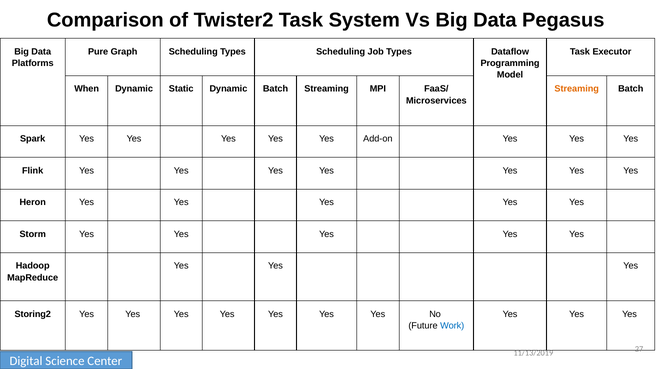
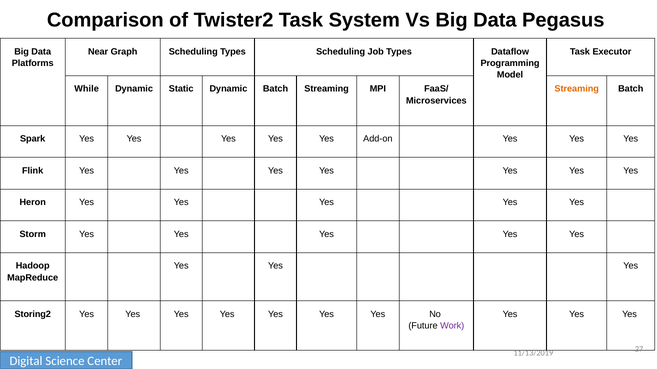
Pure: Pure -> Near
When: When -> While
Work colour: blue -> purple
